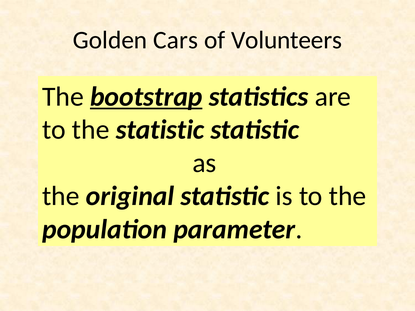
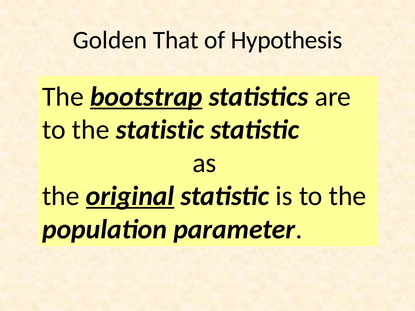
Cars: Cars -> That
Volunteers: Volunteers -> Hypothesis
original underline: none -> present
